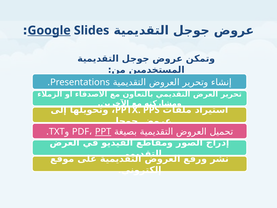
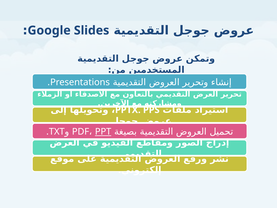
Google underline: present -> none
